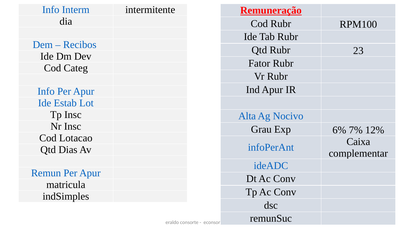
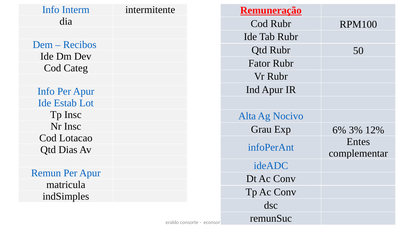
23: 23 -> 50
7%: 7% -> 3%
Caixa: Caixa -> Entes
